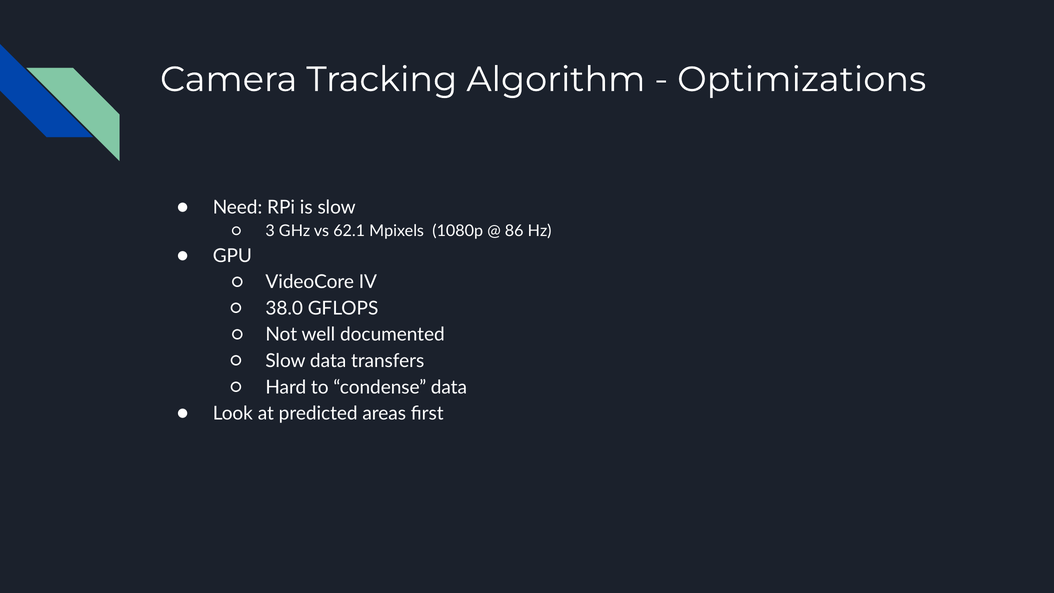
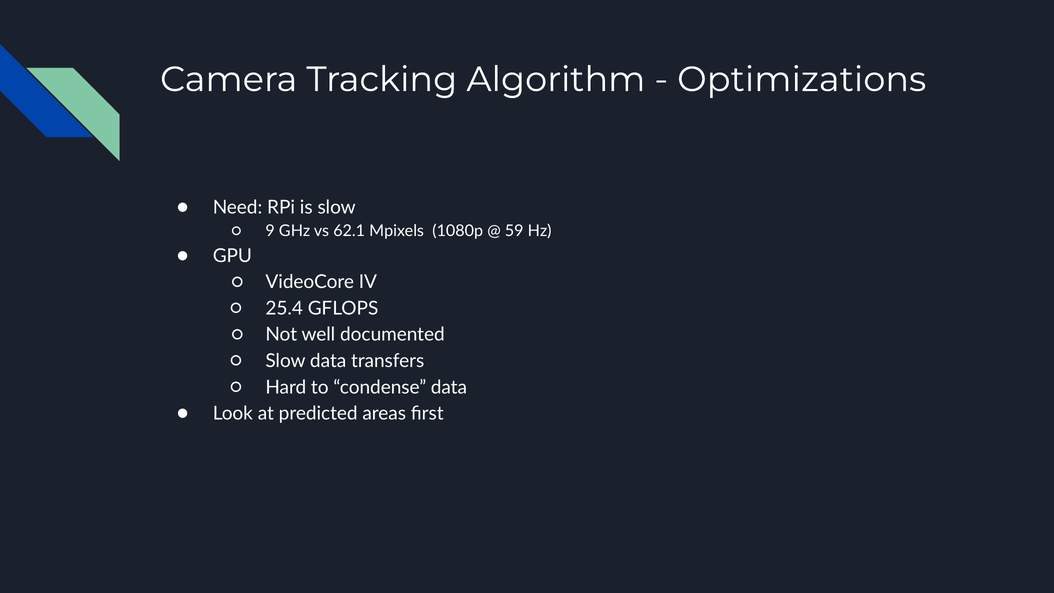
3: 3 -> 9
86: 86 -> 59
38.0: 38.0 -> 25.4
